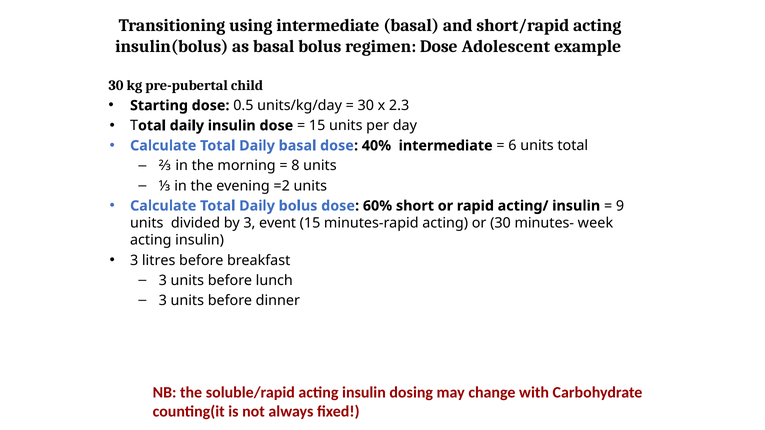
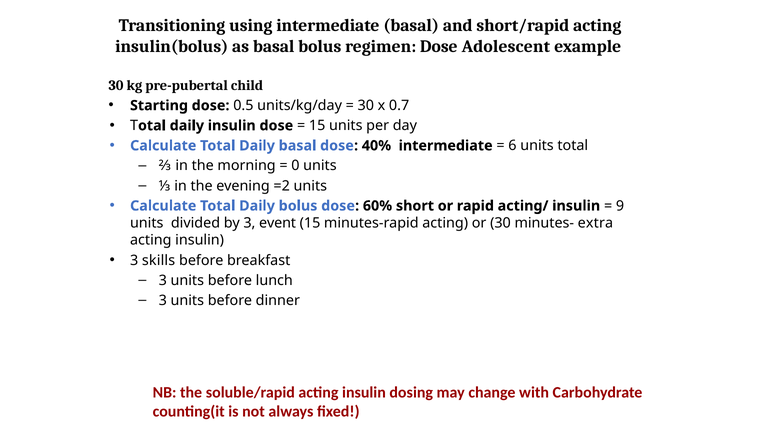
2.3: 2.3 -> 0.7
8: 8 -> 0
week: week -> extra
litres: litres -> skills
